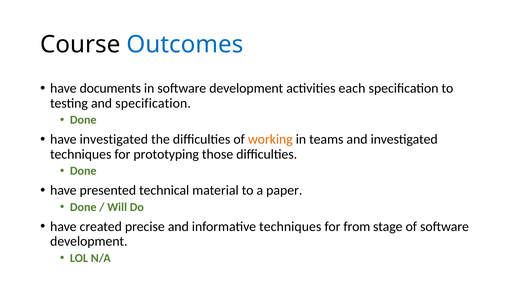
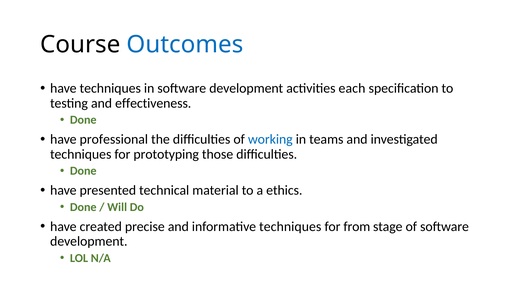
have documents: documents -> techniques
and specification: specification -> effectiveness
have investigated: investigated -> professional
working colour: orange -> blue
paper: paper -> ethics
